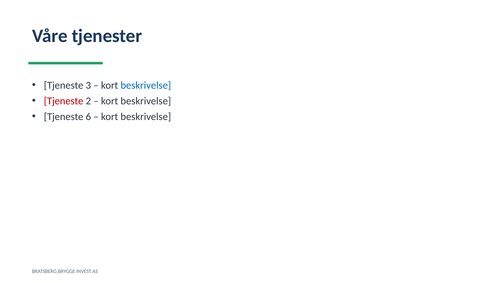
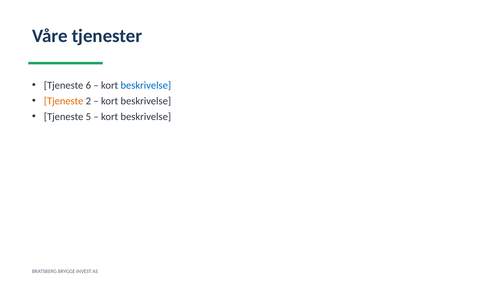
3: 3 -> 6
Tjeneste at (64, 101) colour: red -> orange
6: 6 -> 5
